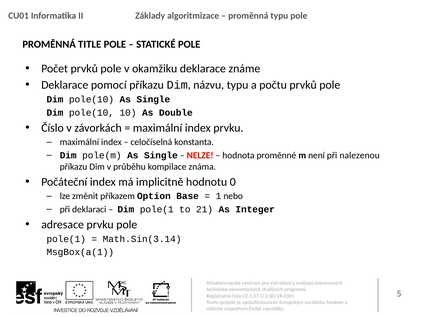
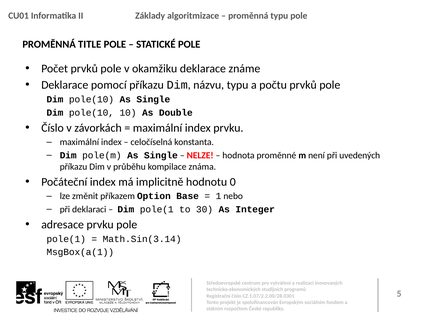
nalezenou: nalezenou -> uvedených
21: 21 -> 30
